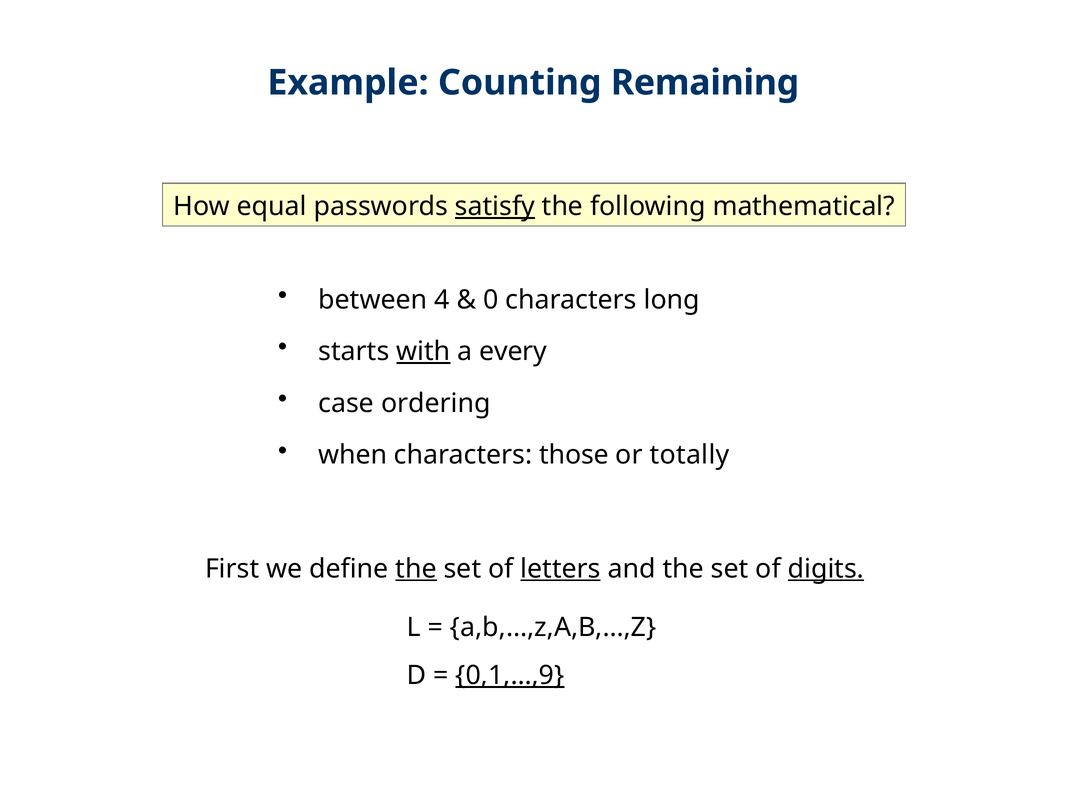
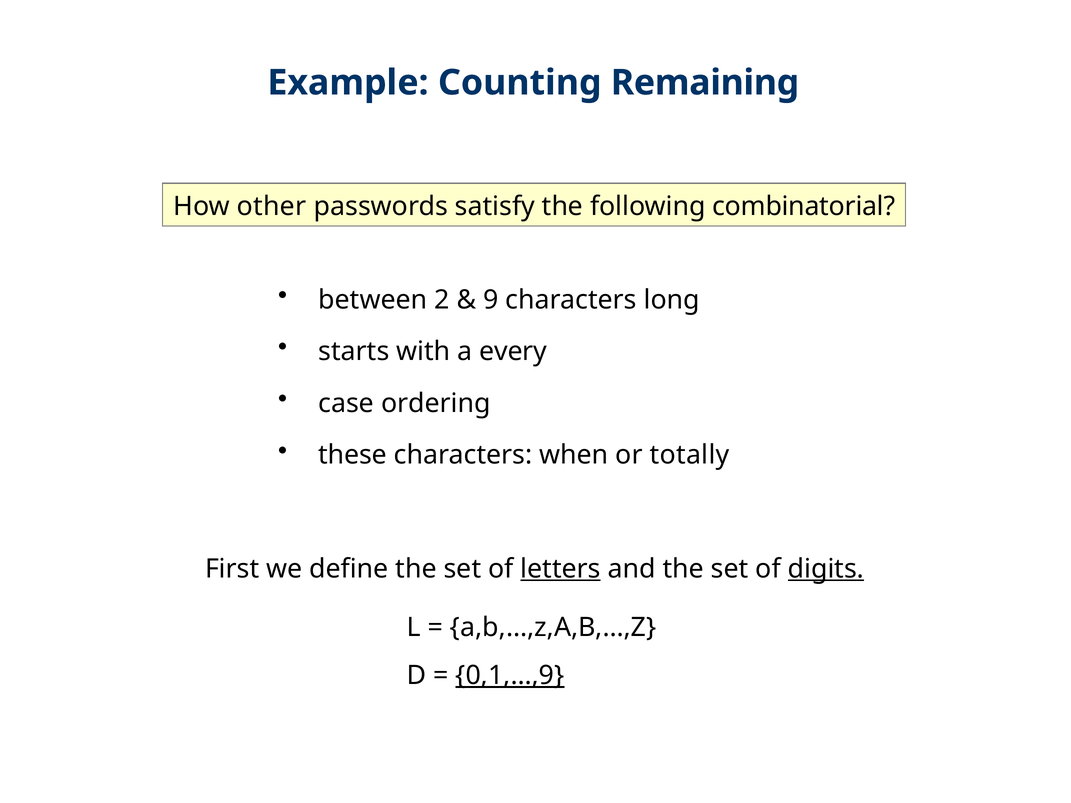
equal: equal -> other
satisfy underline: present -> none
mathematical: mathematical -> combinatorial
4: 4 -> 2
0: 0 -> 9
with underline: present -> none
when: when -> these
those: those -> when
the at (416, 569) underline: present -> none
